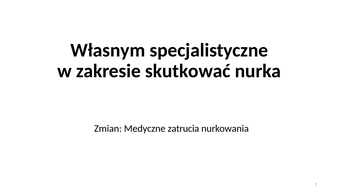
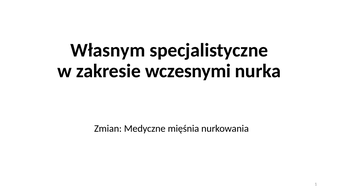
skutkować: skutkować -> wczesnymi
zatrucia: zatrucia -> mięśnia
